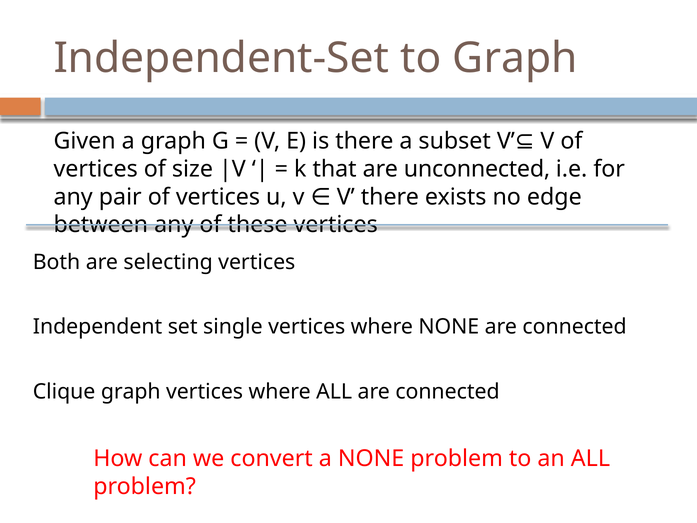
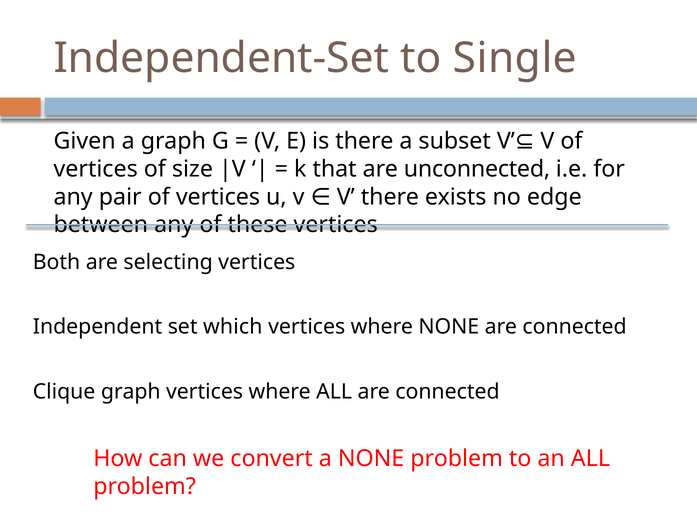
to Graph: Graph -> Single
single: single -> which
